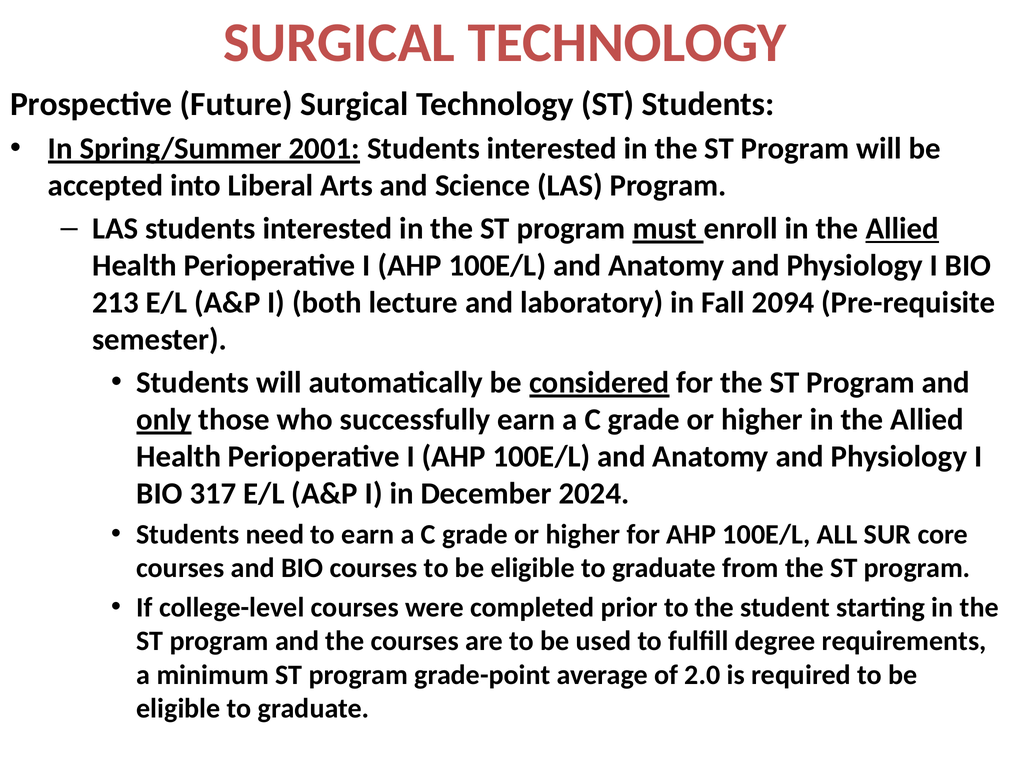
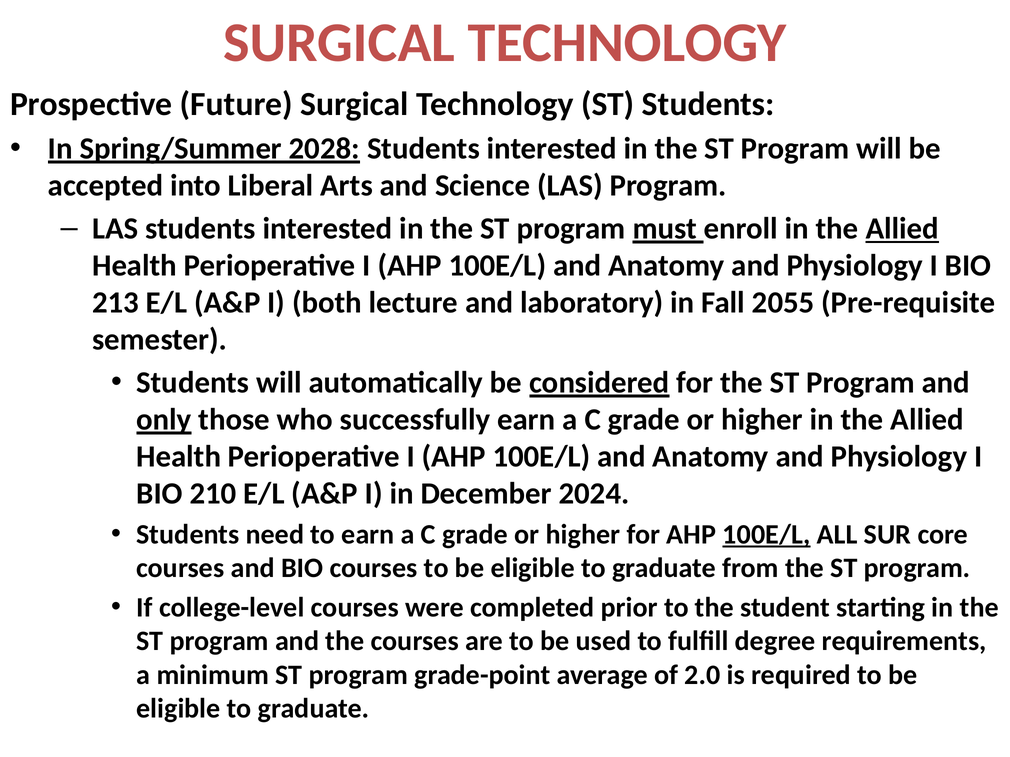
2001: 2001 -> 2028
2094: 2094 -> 2055
317: 317 -> 210
100E/L at (766, 535) underline: none -> present
